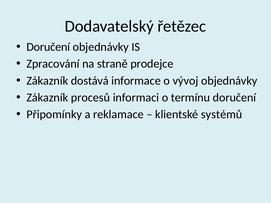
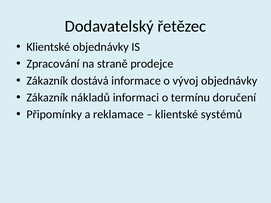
Doručení at (48, 47): Doručení -> Klientské
procesů: procesů -> nákladů
